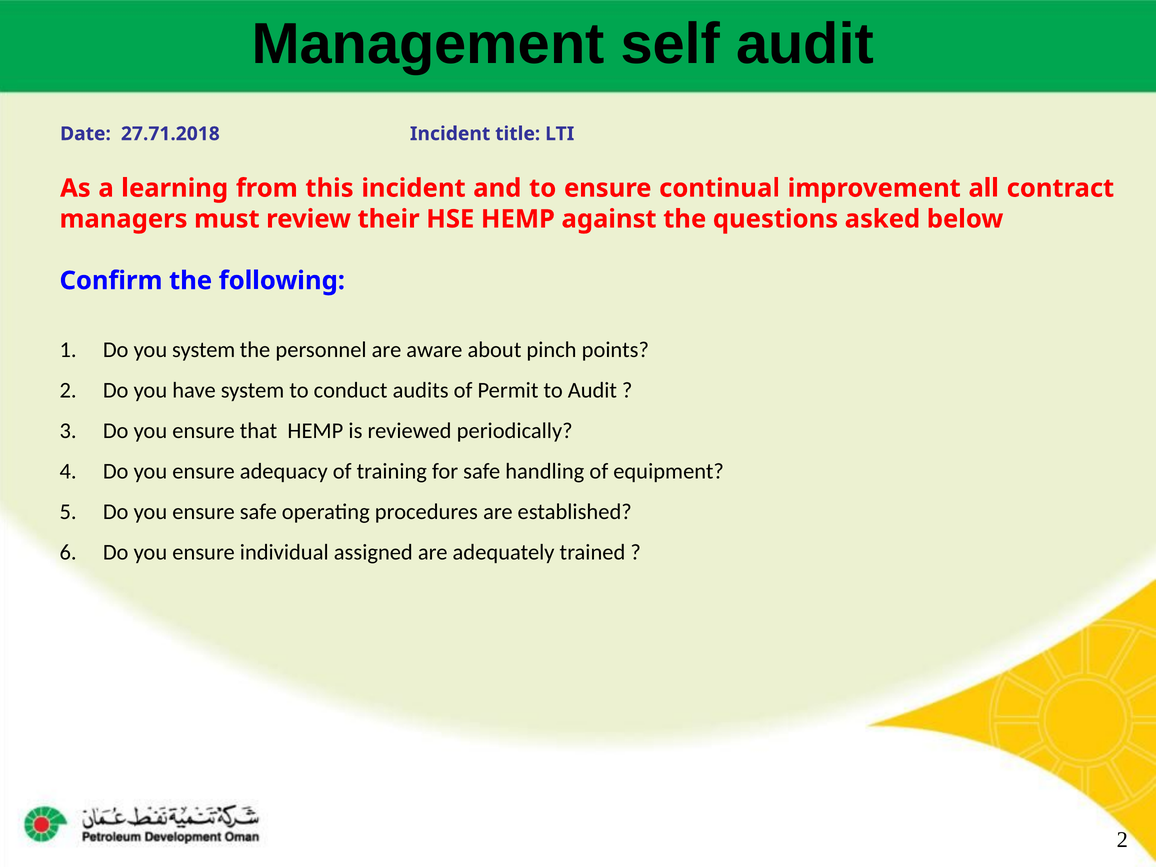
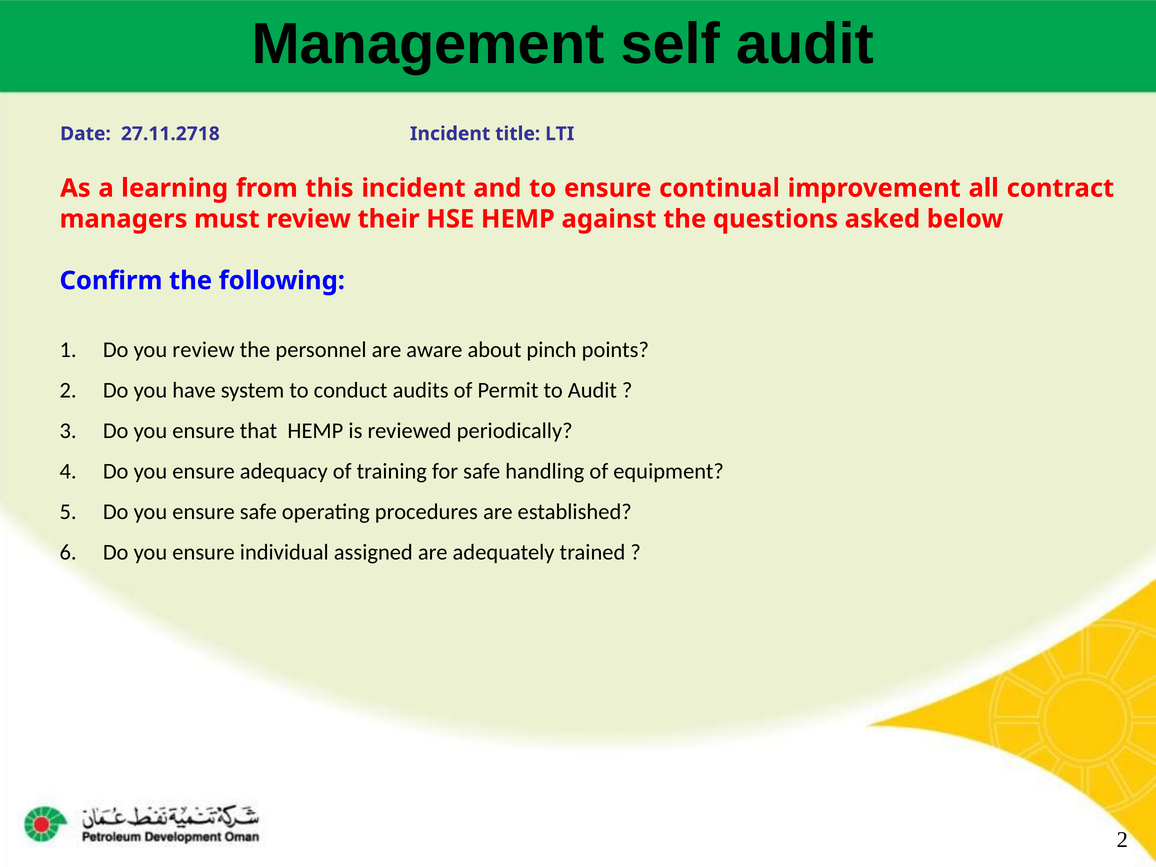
27.71.2018: 27.71.2018 -> 27.11.2718
you system: system -> review
